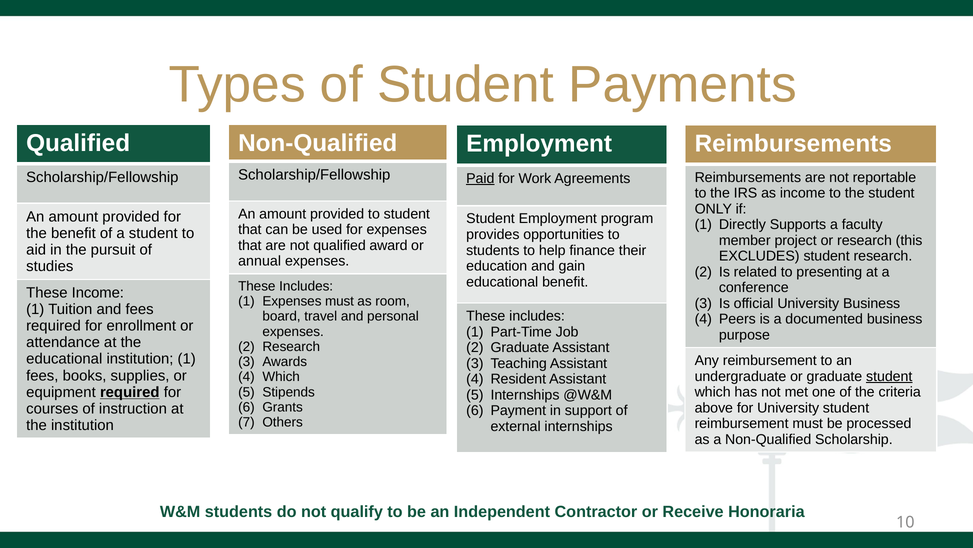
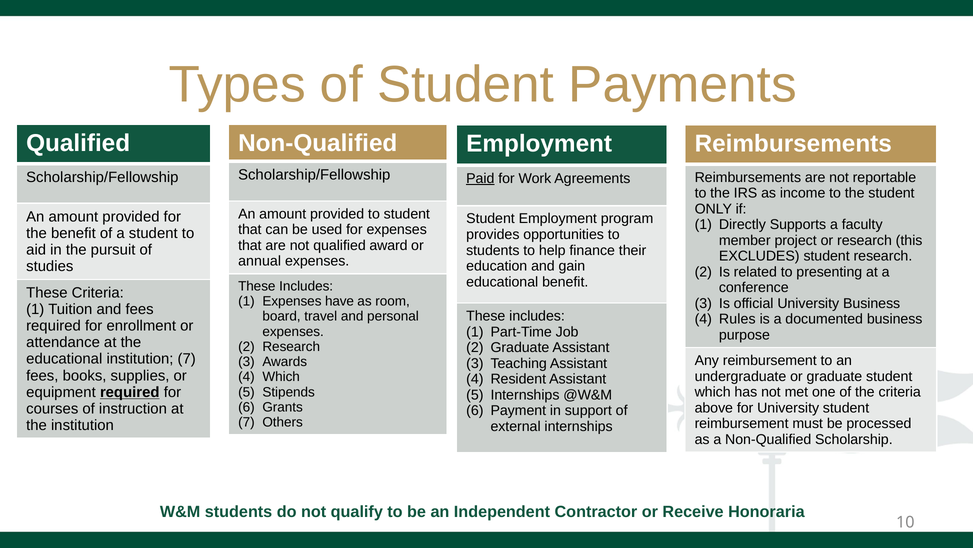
These Income: Income -> Criteria
Expenses must: must -> have
Peers: Peers -> Rules
institution 1: 1 -> 7
student at (889, 376) underline: present -> none
